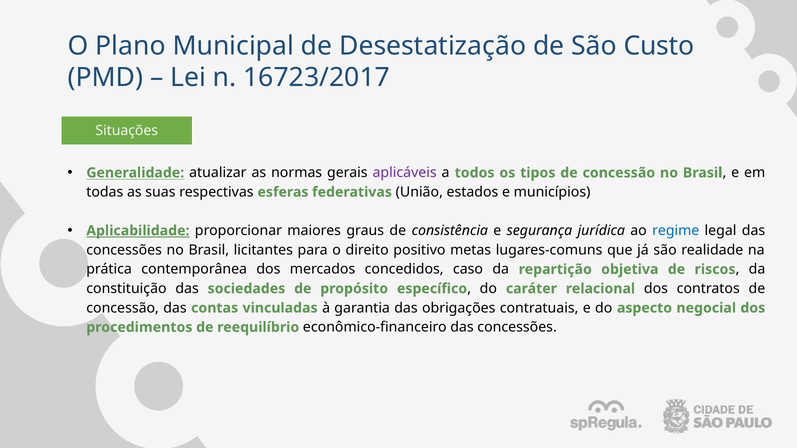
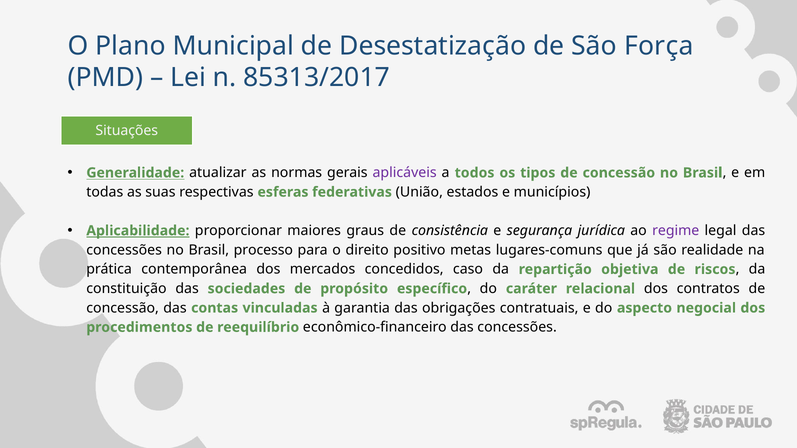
Custo: Custo -> Força
16723/2017: 16723/2017 -> 85313/2017
regime colour: blue -> purple
licitantes: licitantes -> processo
